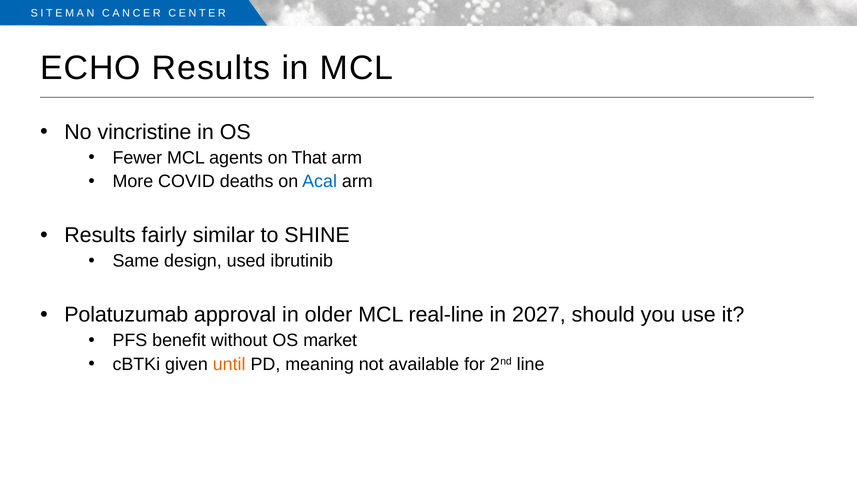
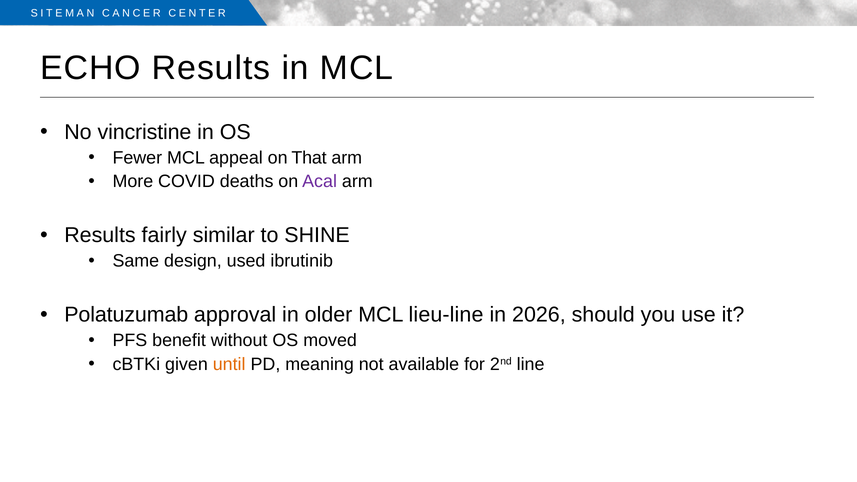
agents: agents -> appeal
Acal colour: blue -> purple
real-line: real-line -> lieu-line
2027: 2027 -> 2026
market: market -> moved
